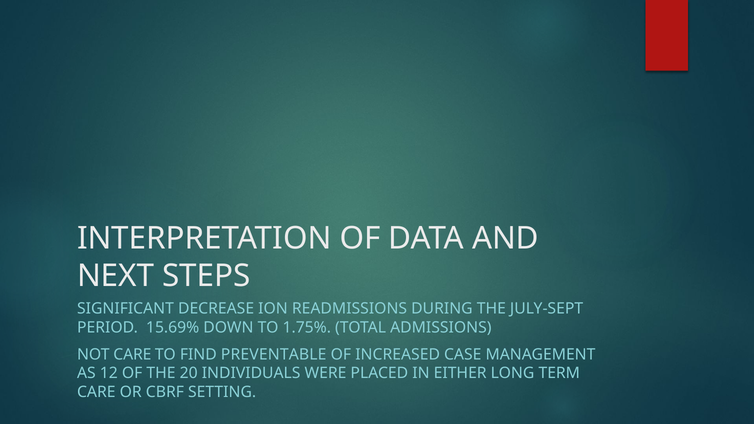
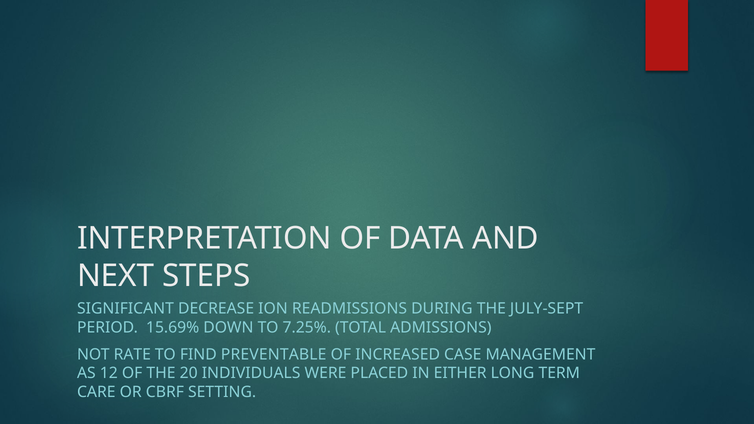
1.75%: 1.75% -> 7.25%
NOT CARE: CARE -> RATE
